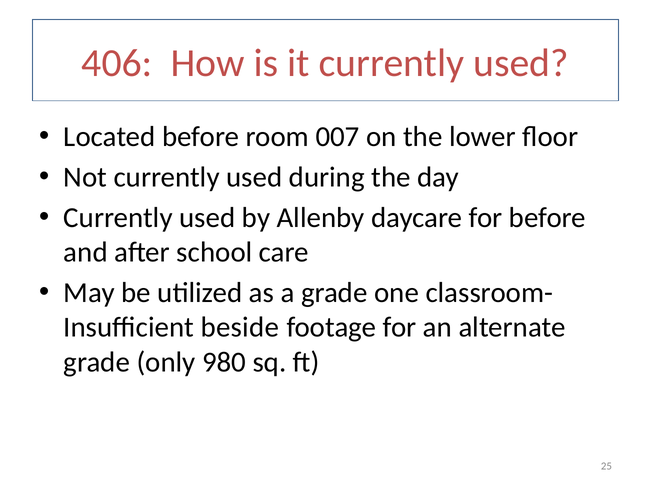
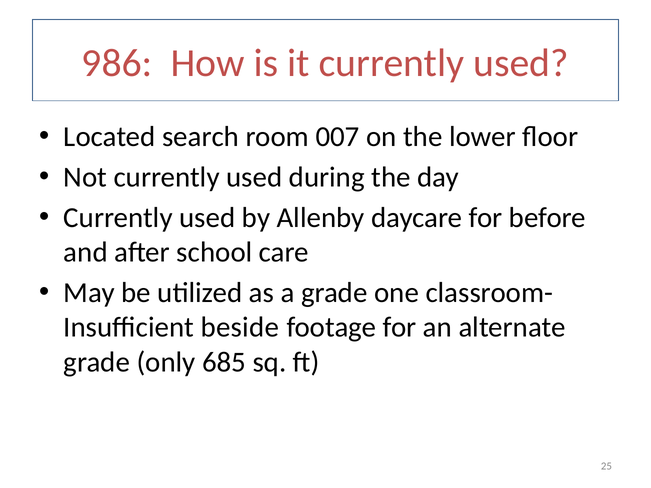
406: 406 -> 986
Located before: before -> search
980: 980 -> 685
